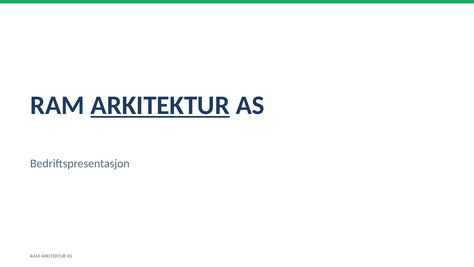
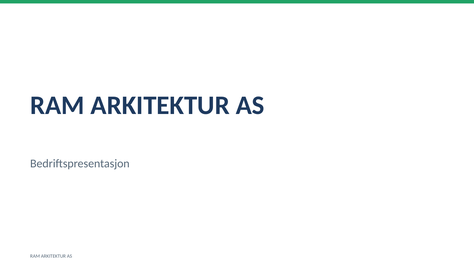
ARKITEKTUR at (160, 105) underline: present -> none
